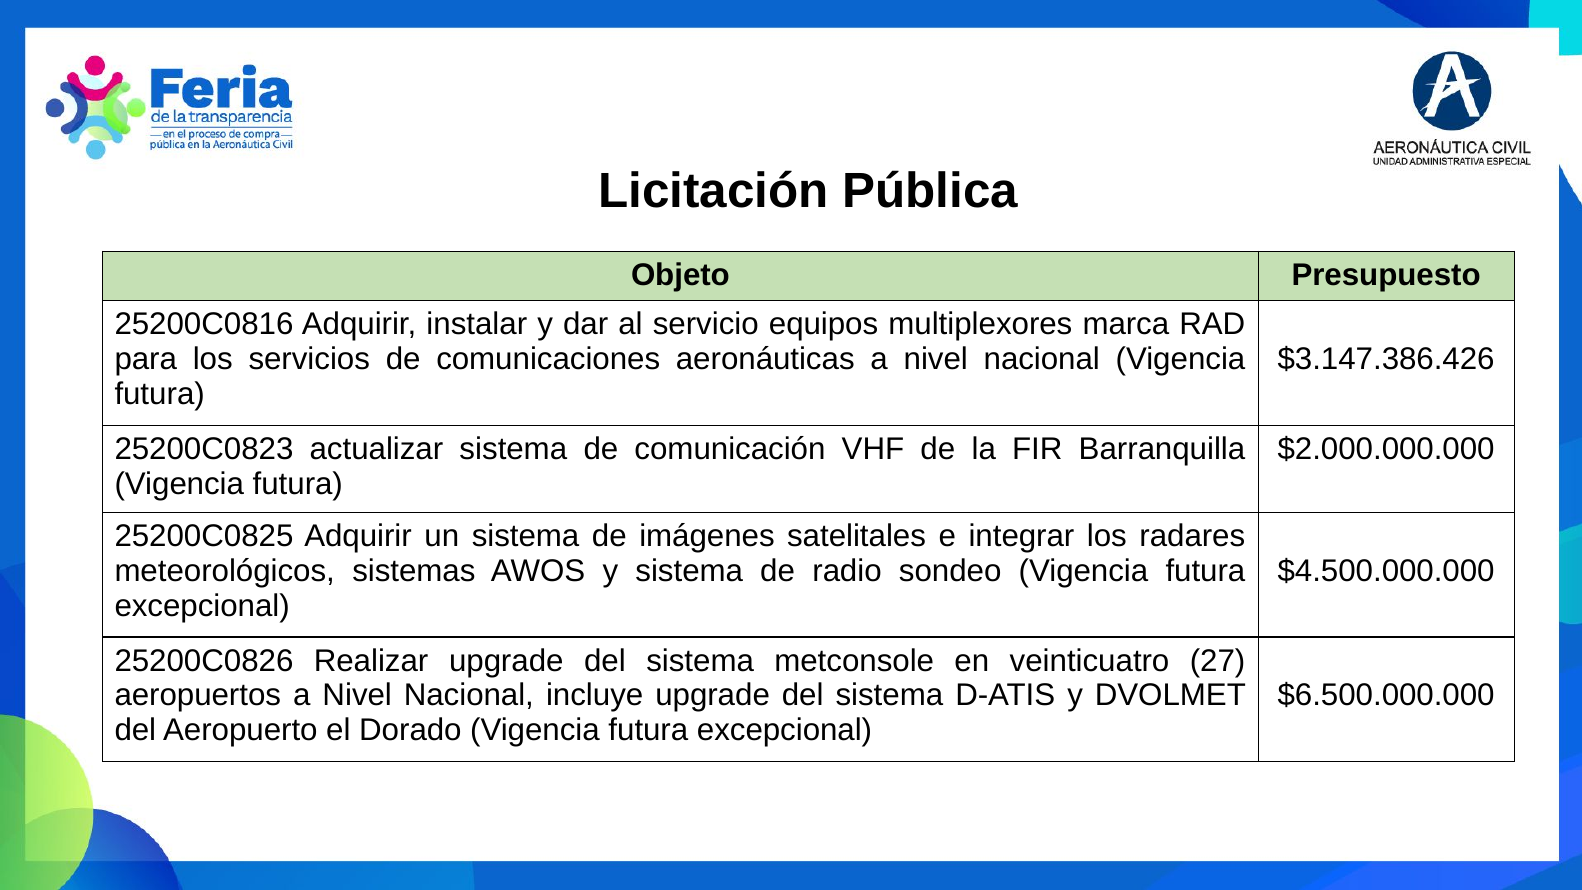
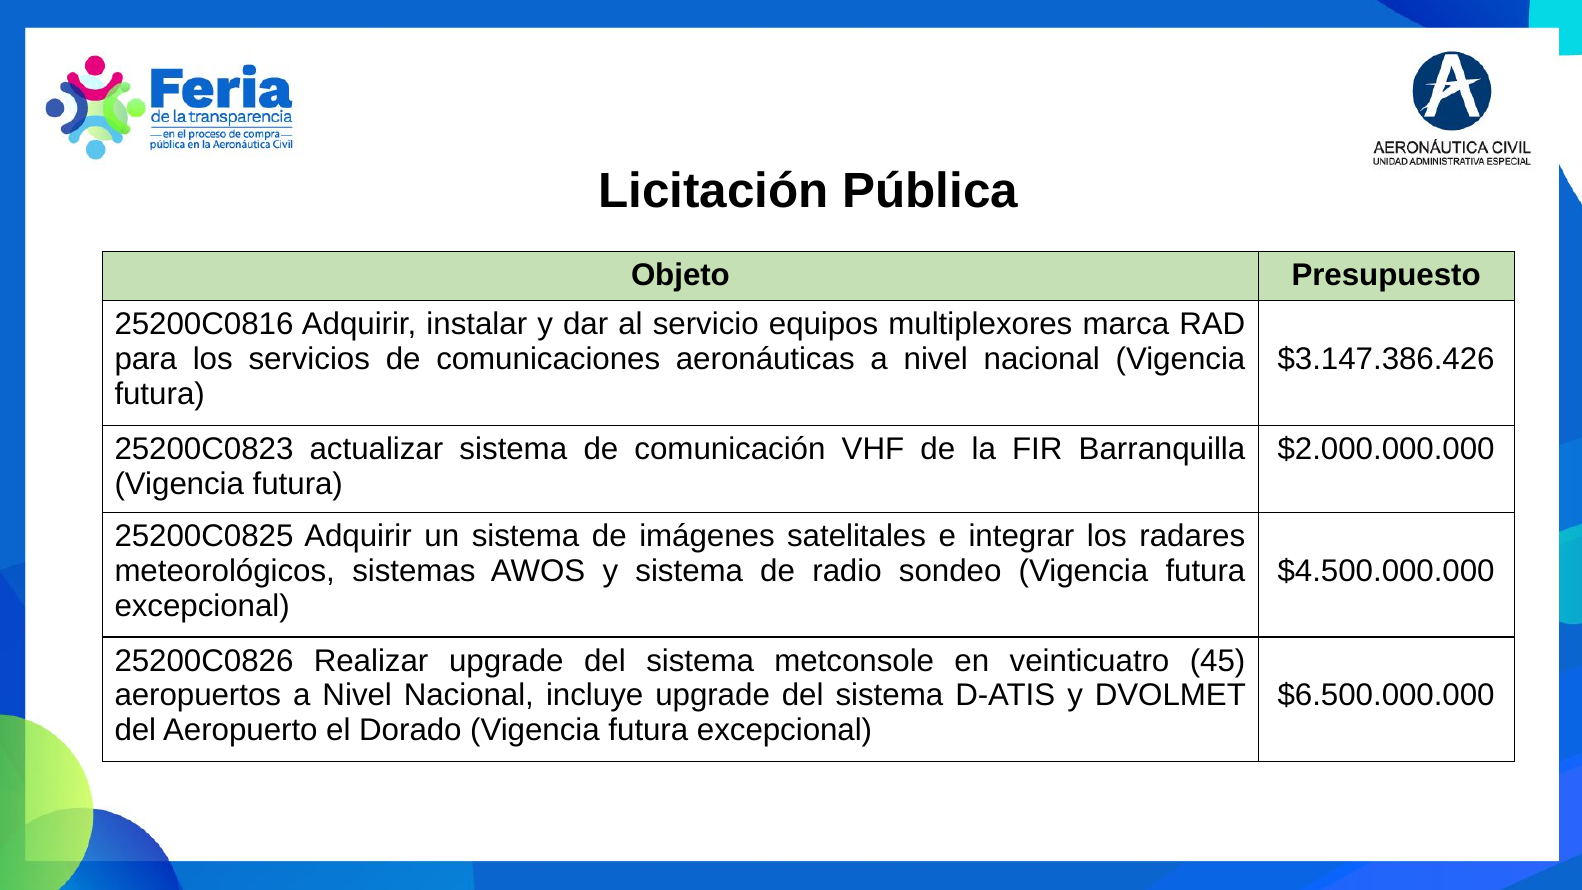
27: 27 -> 45
